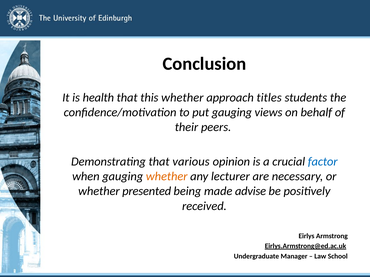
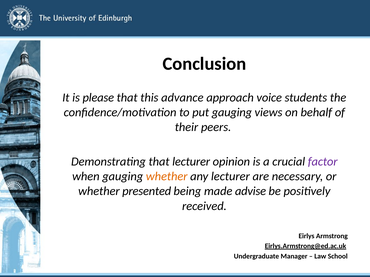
health: health -> please
this whether: whether -> advance
titles: titles -> voice
that various: various -> lecturer
factor colour: blue -> purple
